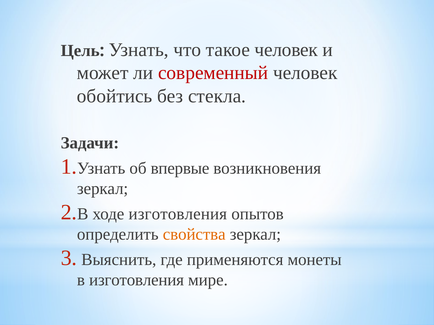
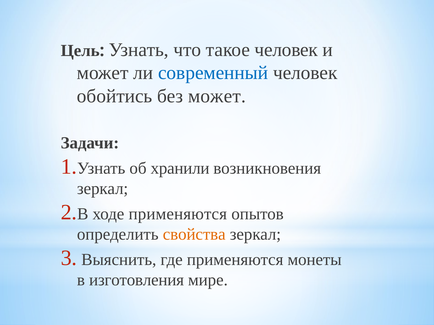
современный colour: red -> blue
без стекла: стекла -> может
впервые: впервые -> хранили
ходе изготовления: изготовления -> применяются
